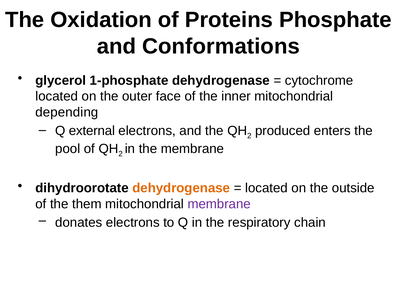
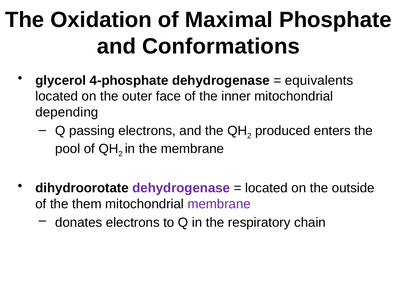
Proteins: Proteins -> Maximal
1-phosphate: 1-phosphate -> 4-phosphate
cytochrome: cytochrome -> equivalents
external: external -> passing
dehydrogenase at (181, 188) colour: orange -> purple
